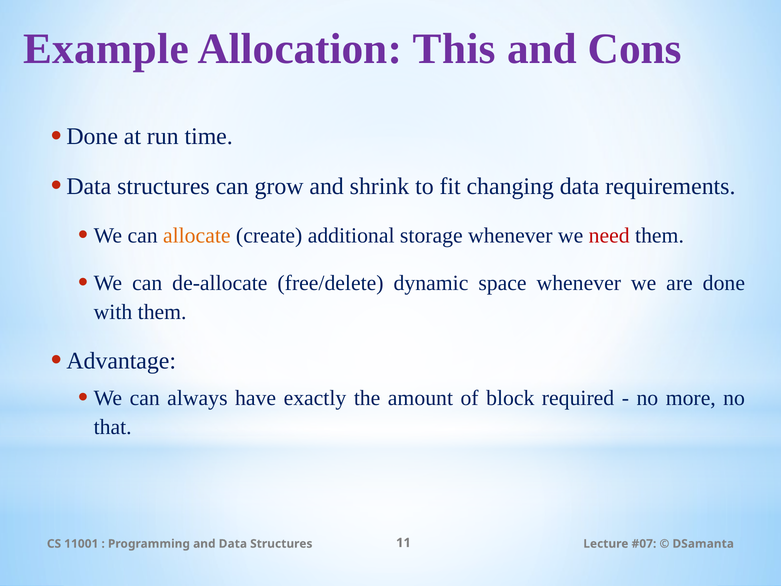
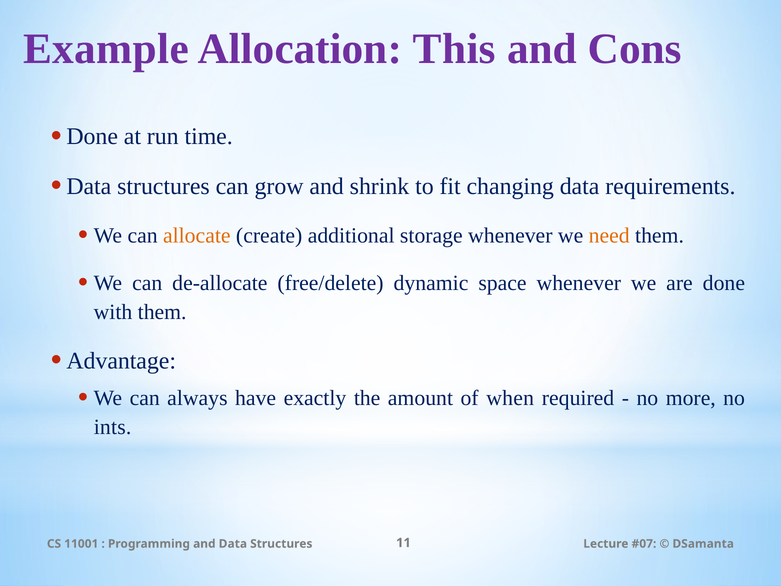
need colour: red -> orange
block: block -> when
that: that -> ints
